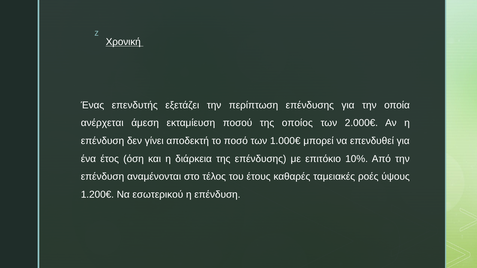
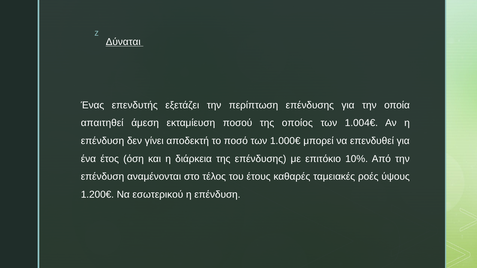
Χρονική: Χρονική -> Δύναται
ανέρχεται: ανέρχεται -> απαιτηθεί
2.000€: 2.000€ -> 1.004€
